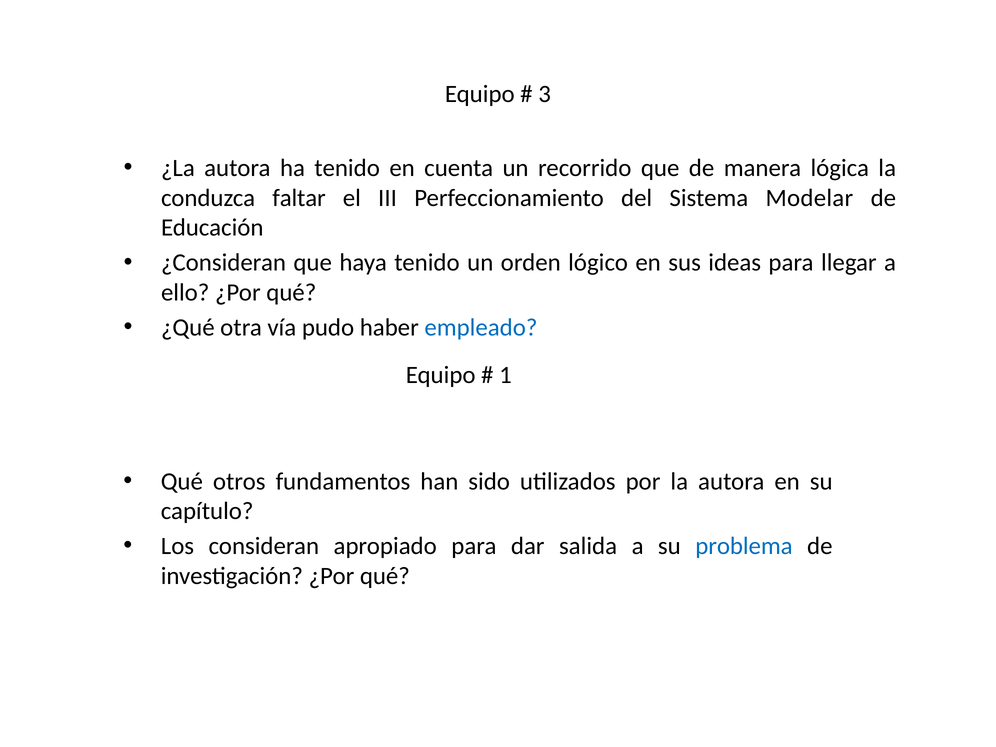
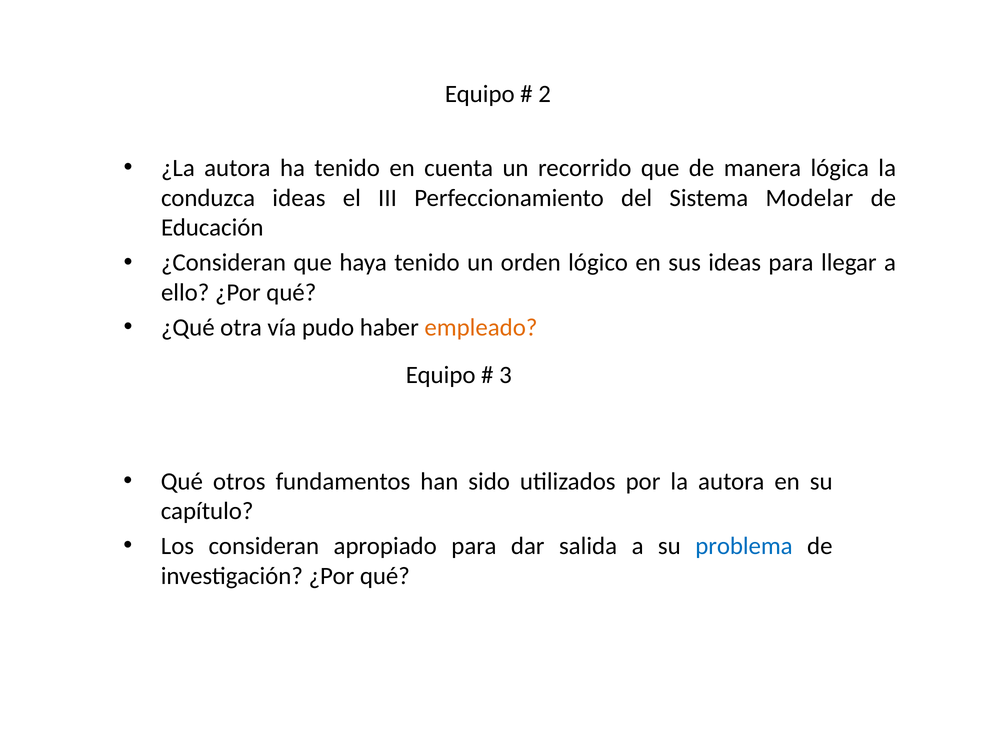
3: 3 -> 2
conduzca faltar: faltar -> ideas
empleado colour: blue -> orange
1: 1 -> 3
